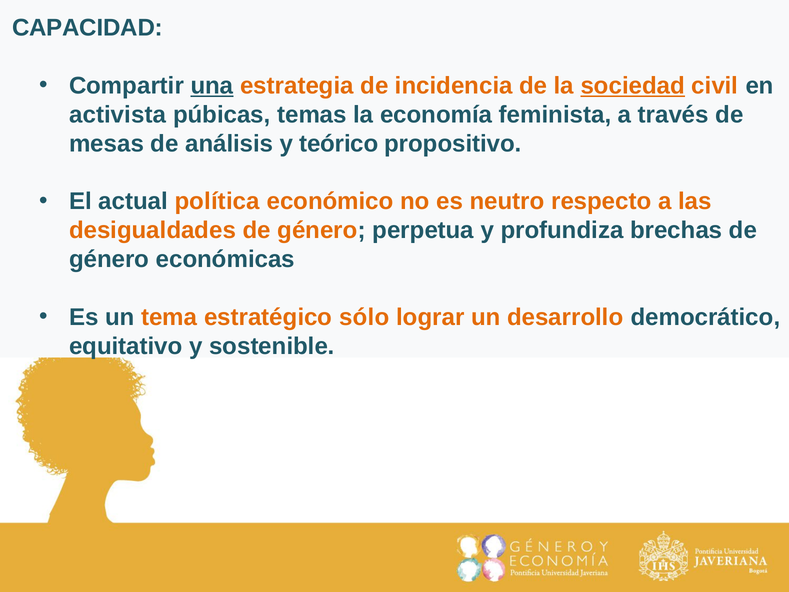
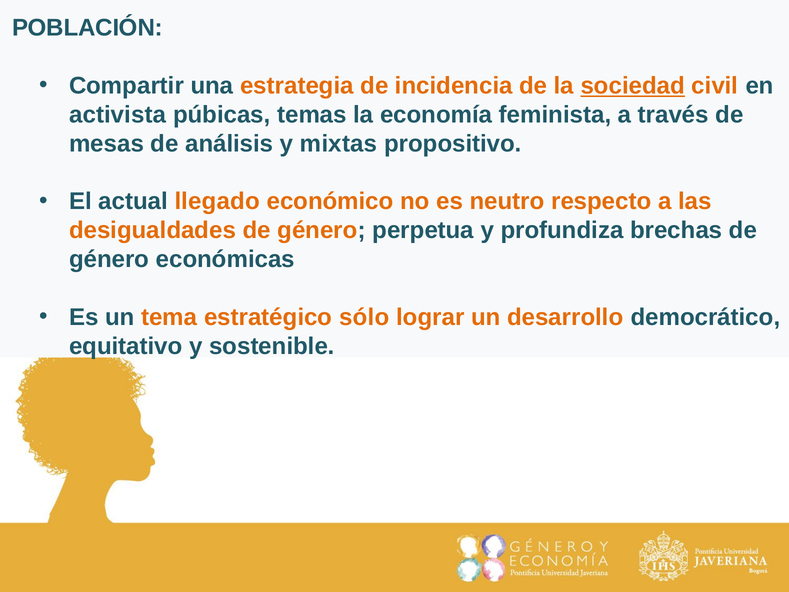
CAPACIDAD: CAPACIDAD -> POBLACIÓN
una underline: present -> none
teórico: teórico -> mixtas
política: política -> llegado
